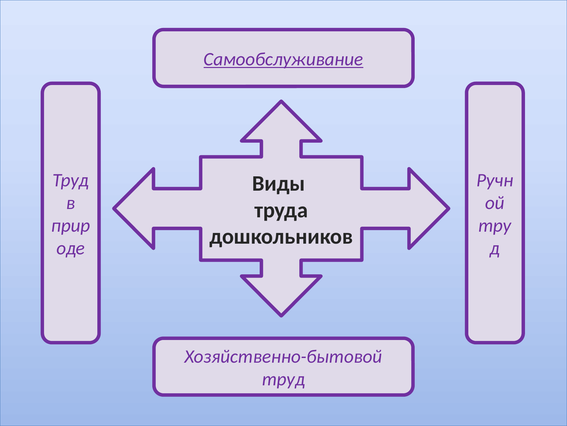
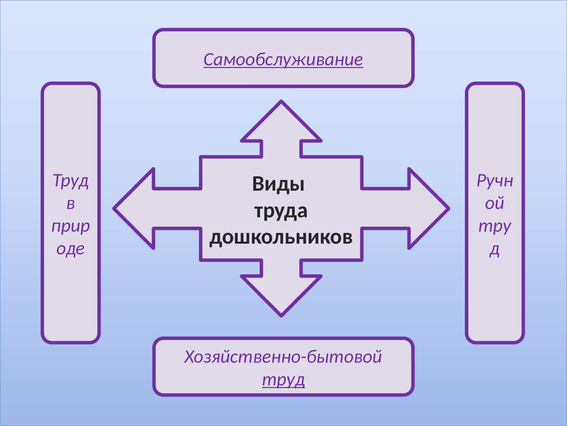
труд at (283, 379) underline: none -> present
